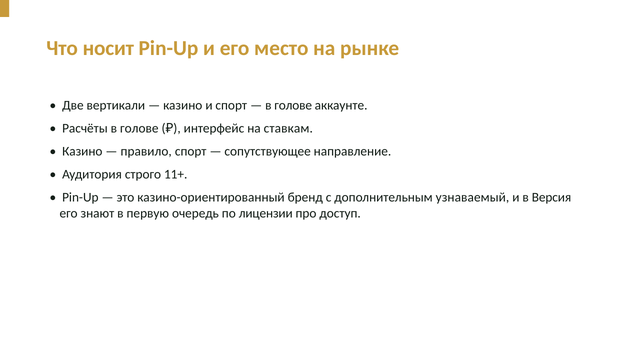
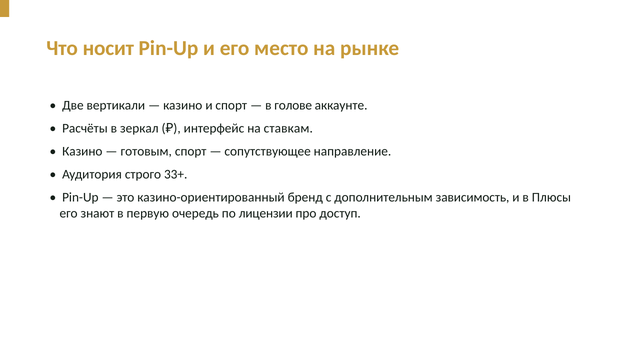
Расчёты в голове: голове -> зеркал
правило: правило -> готовым
11+: 11+ -> 33+
узнаваемый: узнаваемый -> зависимость
Версия: Версия -> Плюсы
